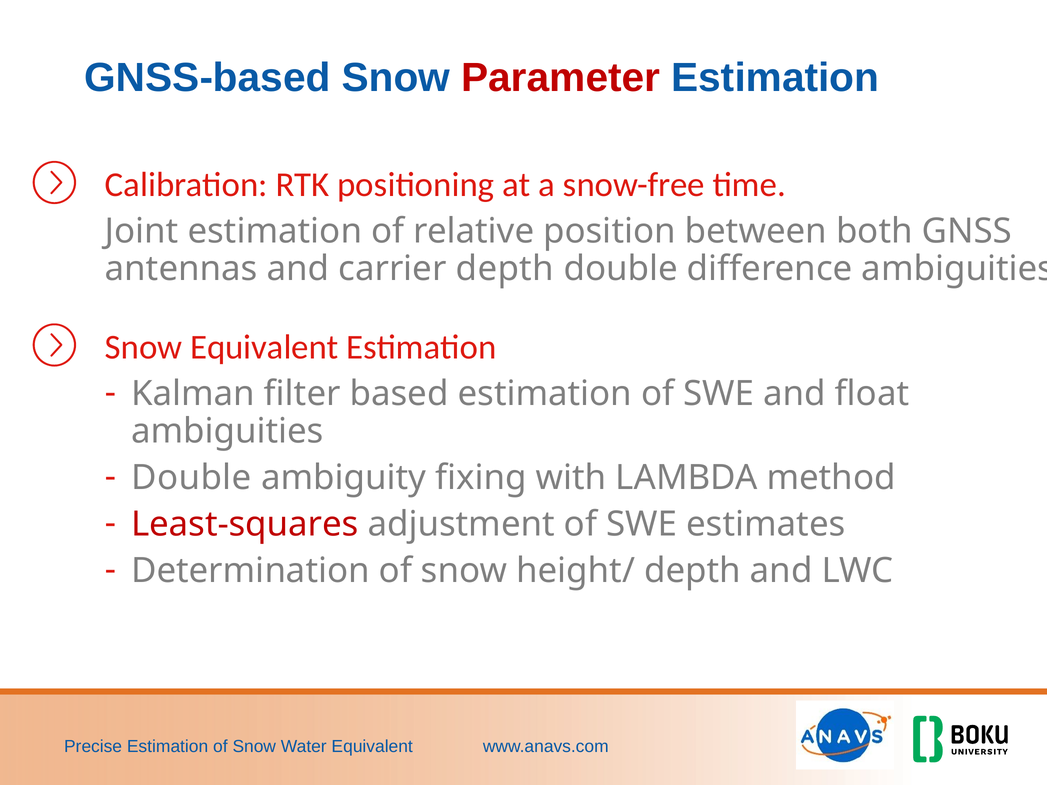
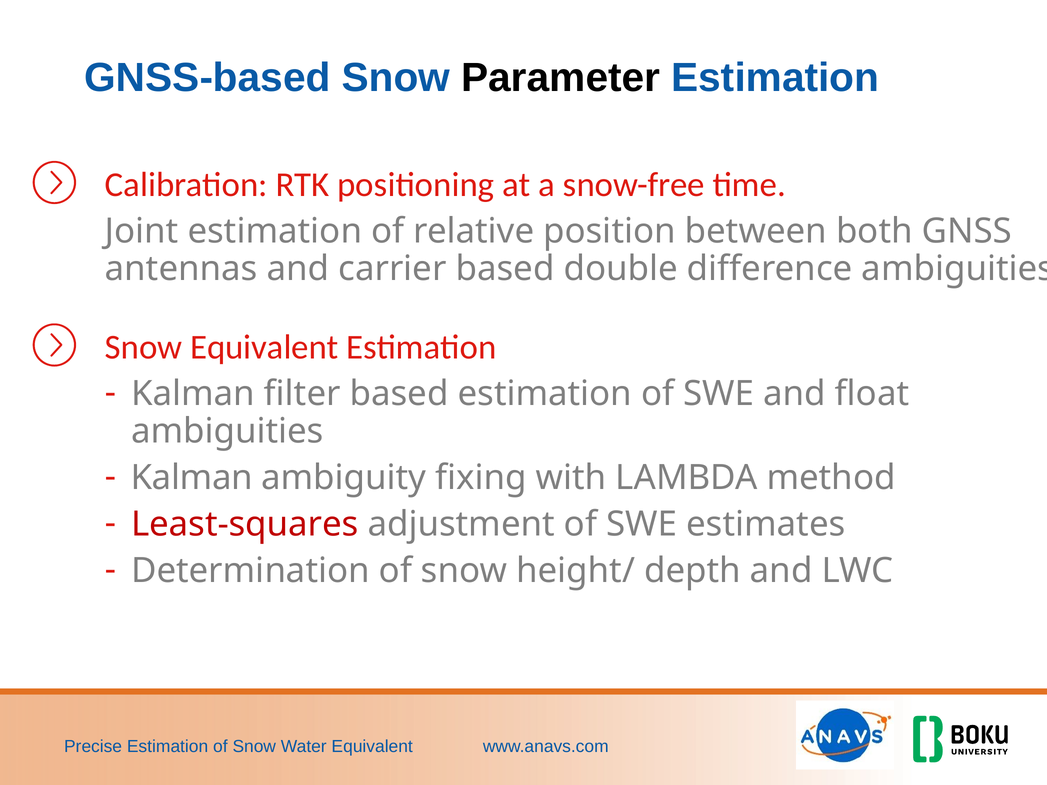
Parameter colour: red -> black
carrier depth: depth -> based
Double at (191, 478): Double -> Kalman
